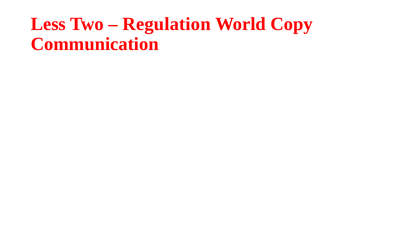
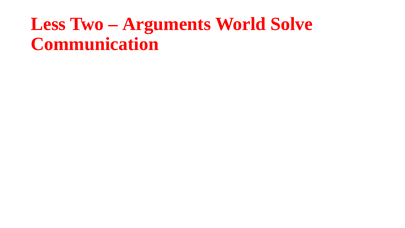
Regulation: Regulation -> Arguments
Copy: Copy -> Solve
